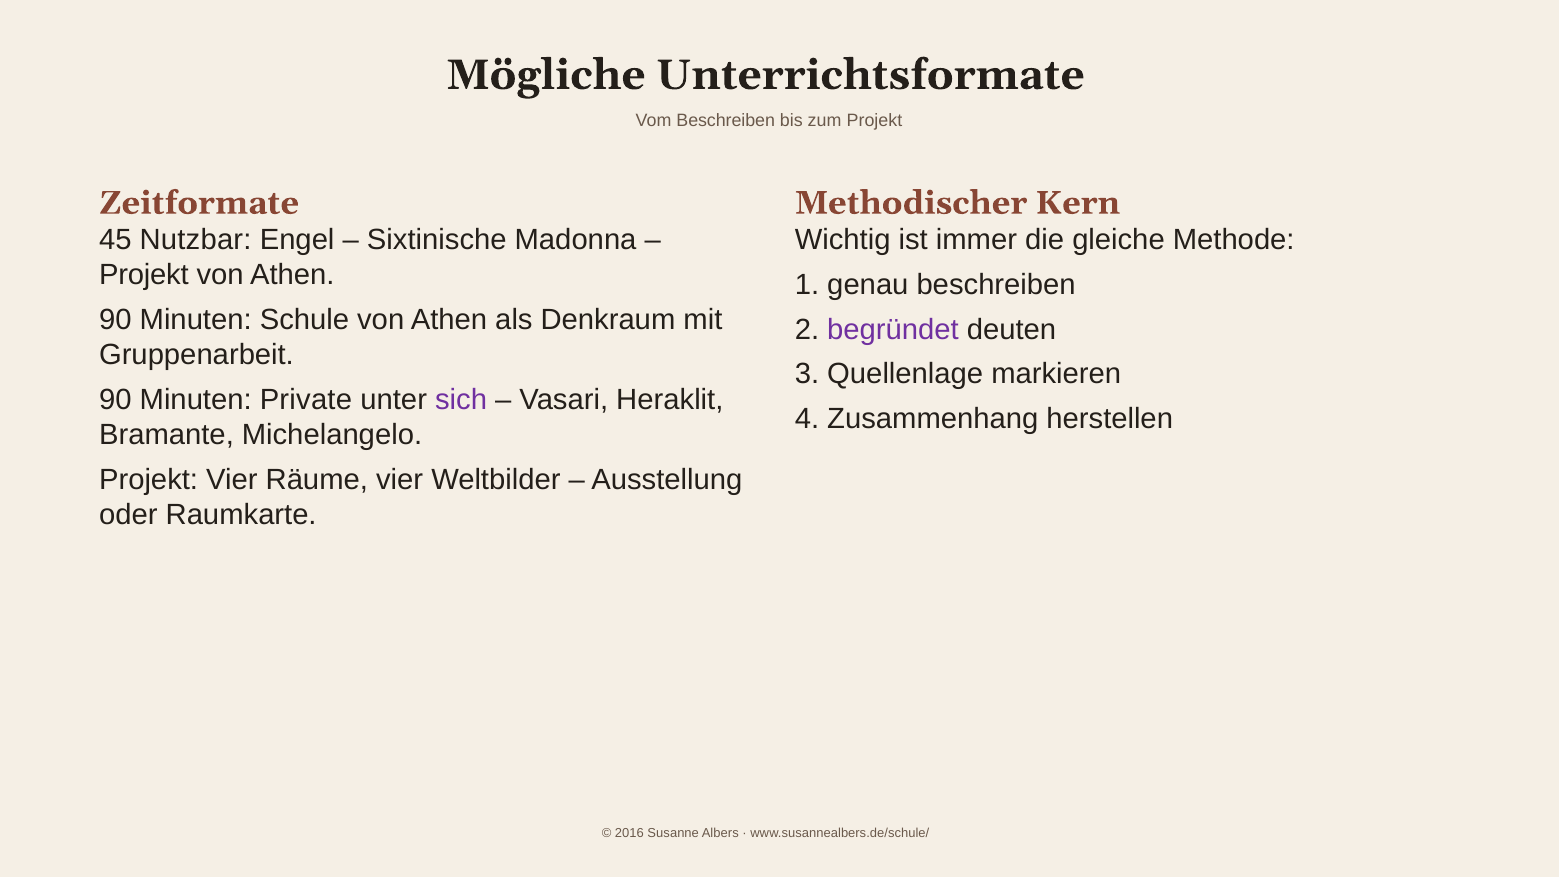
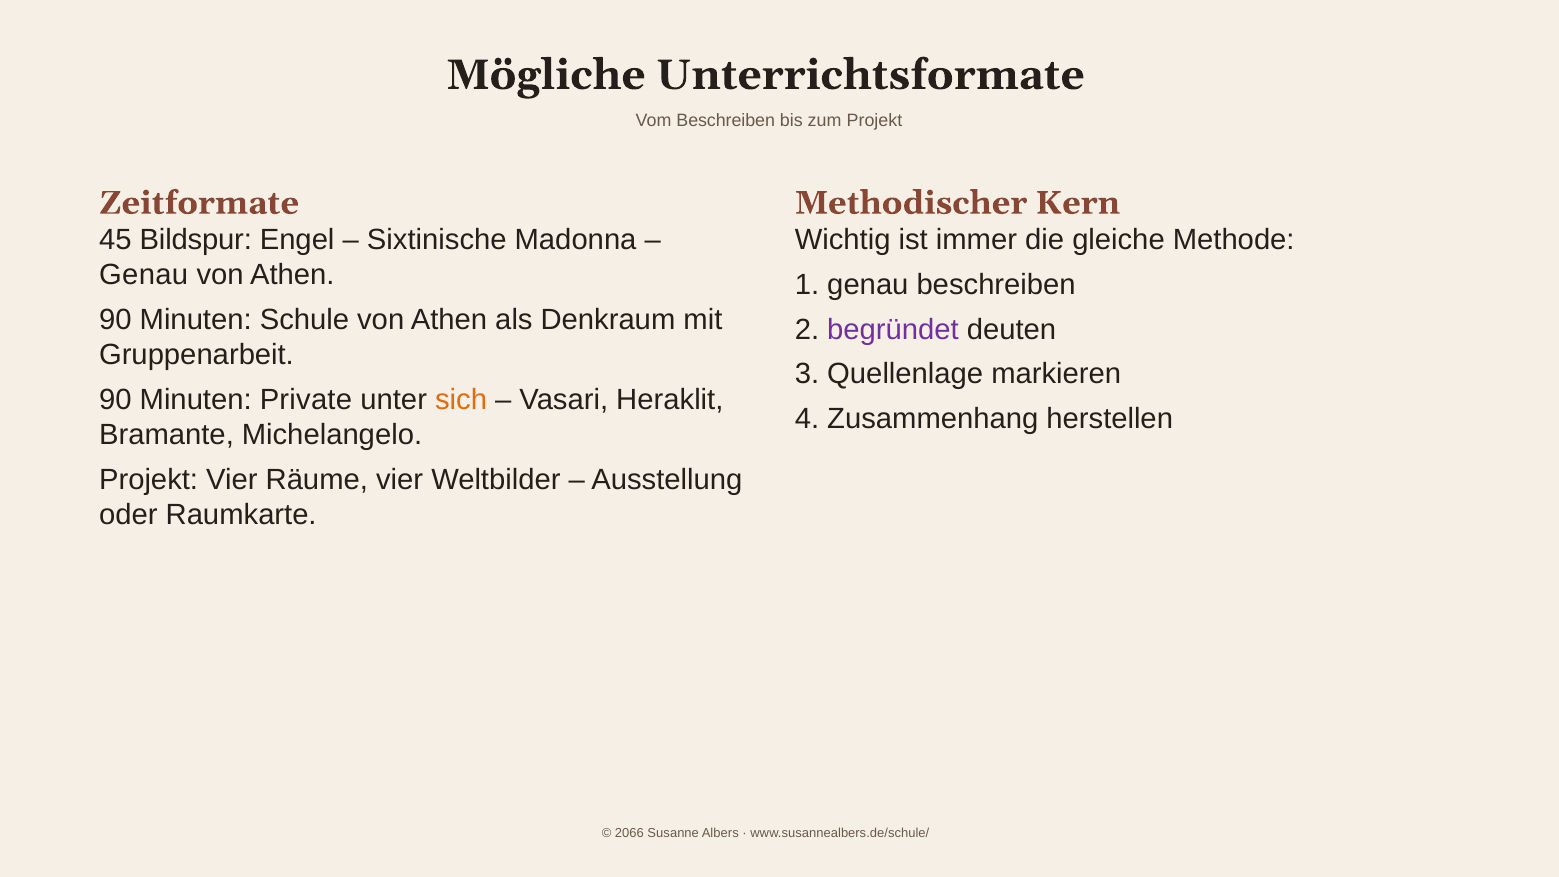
Nutzbar: Nutzbar -> Bildspur
Projekt at (144, 275): Projekt -> Genau
sich colour: purple -> orange
2016: 2016 -> 2066
